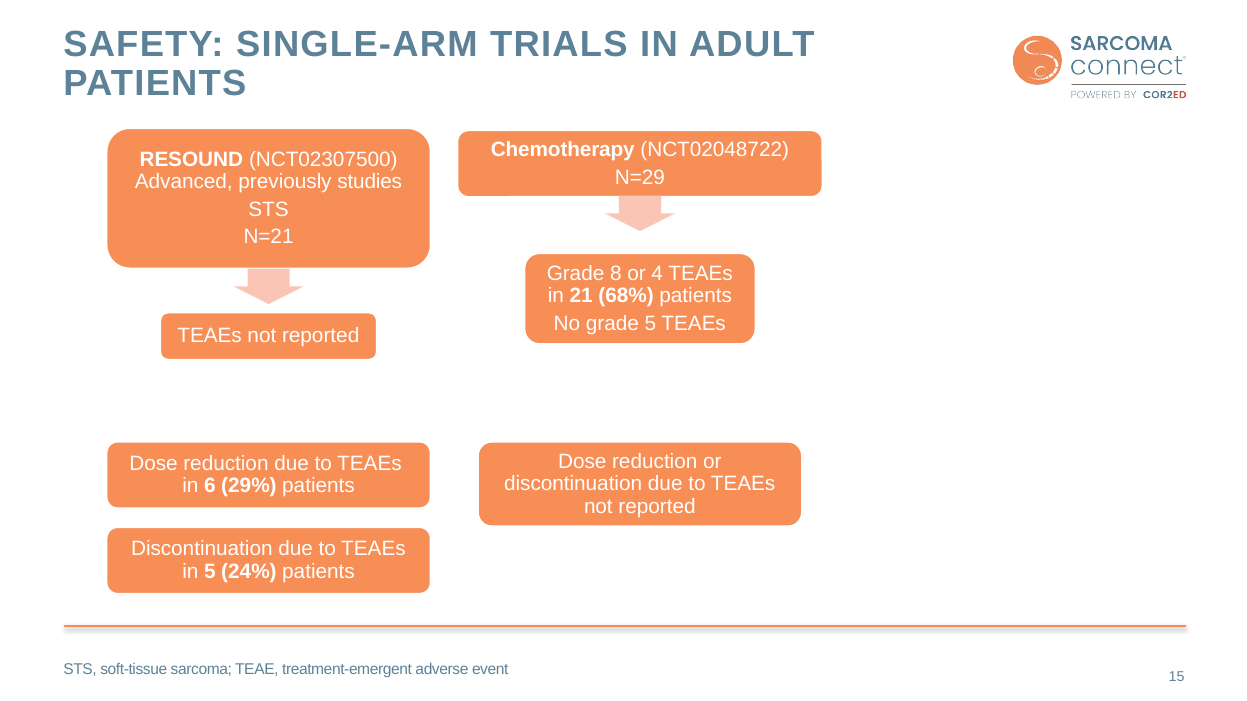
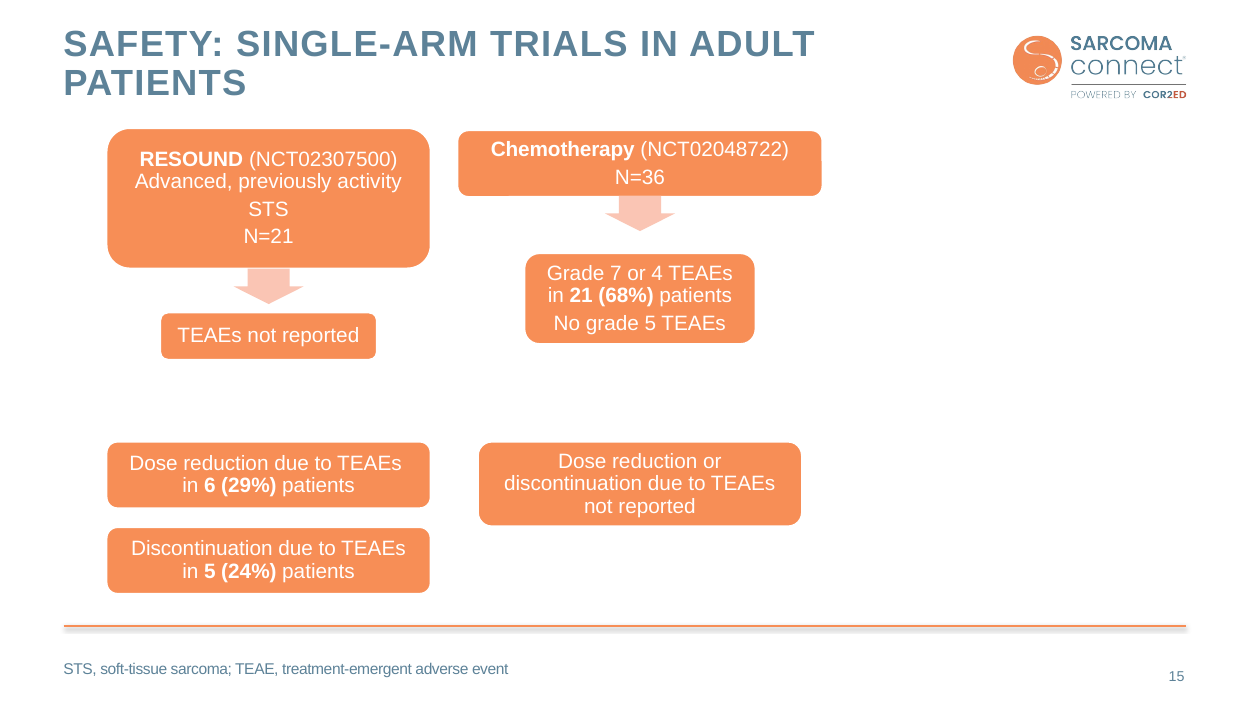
N=29: N=29 -> N=36
studies: studies -> activity
8: 8 -> 7
